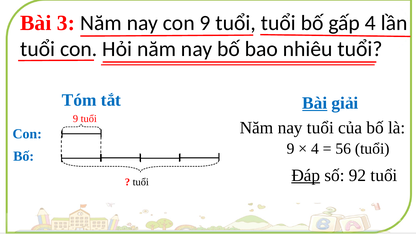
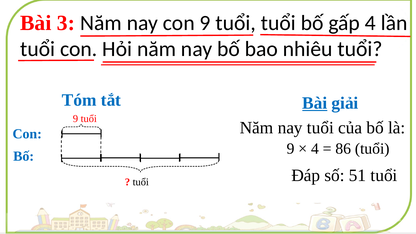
56: 56 -> 86
Đáp underline: present -> none
92: 92 -> 51
